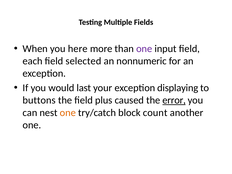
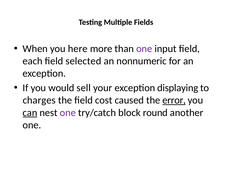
last: last -> sell
buttons: buttons -> charges
plus: plus -> cost
can underline: none -> present
one at (68, 113) colour: orange -> purple
count: count -> round
